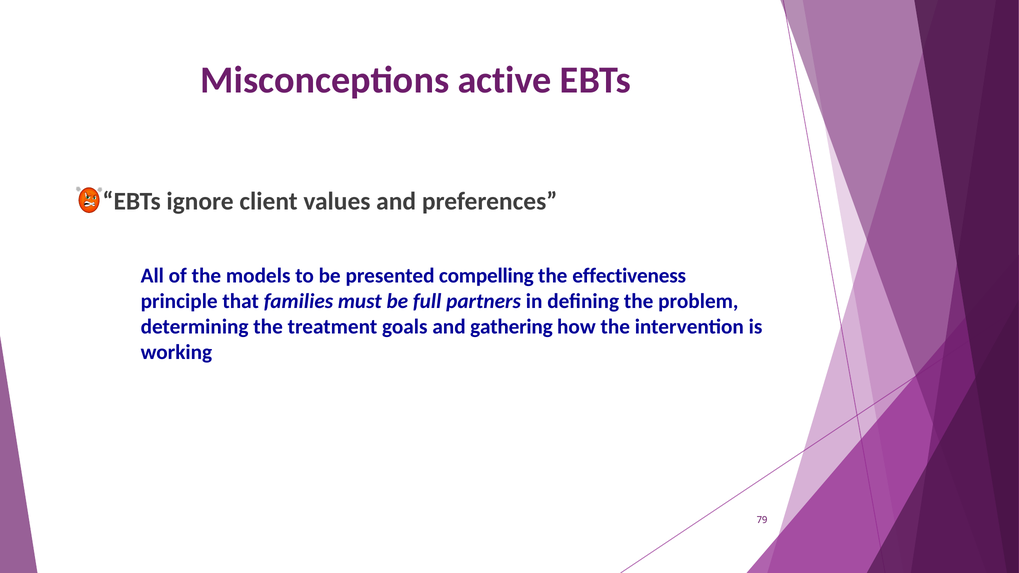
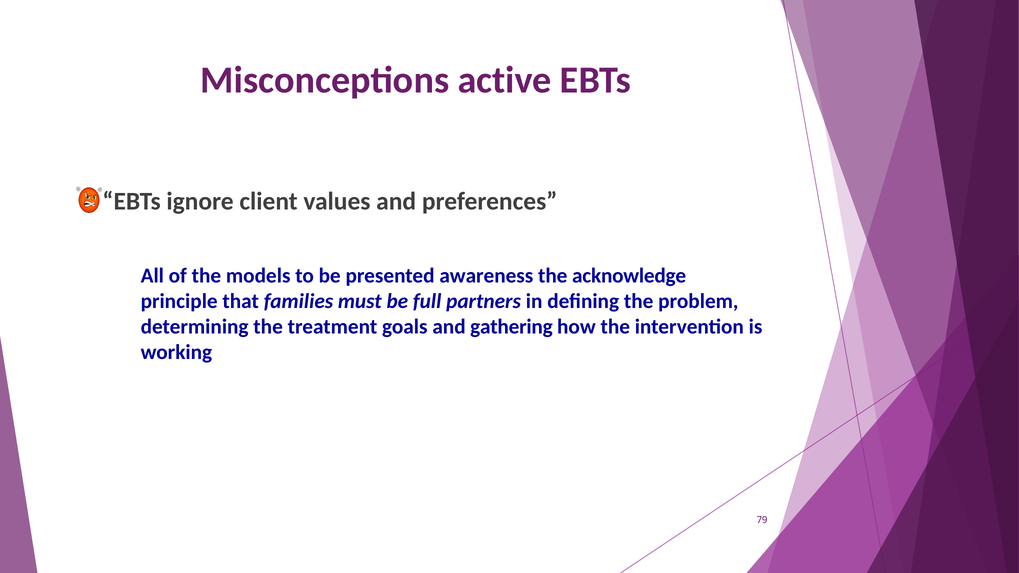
compelling: compelling -> awareness
effectiveness: effectiveness -> acknowledge
